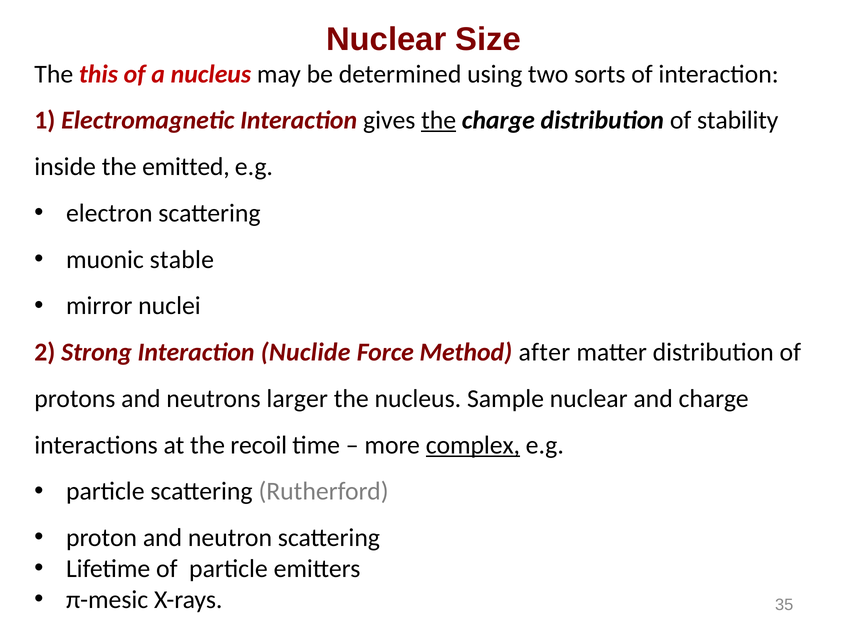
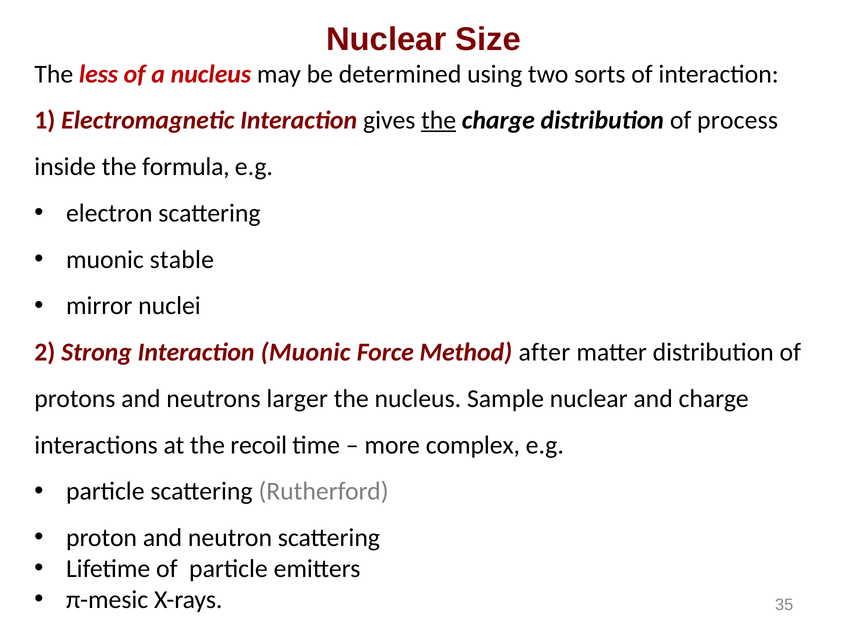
this: this -> less
stability: stability -> process
emitted: emitted -> formula
Interaction Nuclide: Nuclide -> Muonic
complex underline: present -> none
